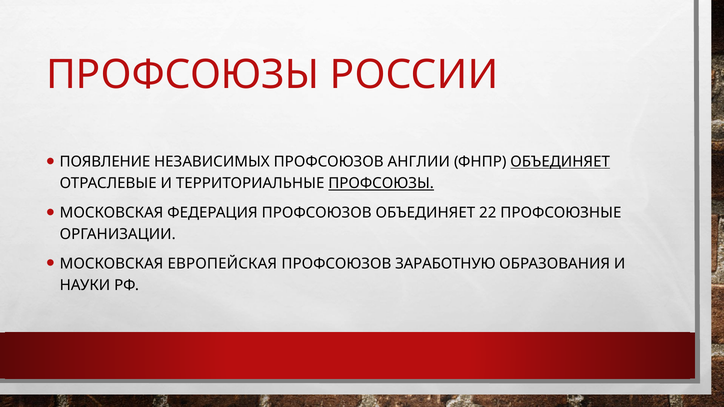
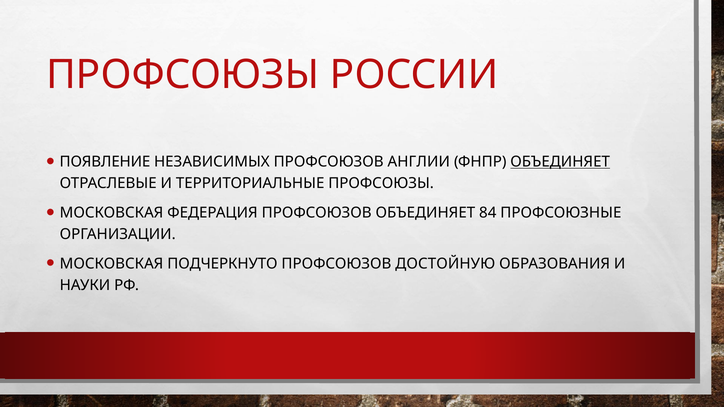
ПРОФСОЮЗЫ at (381, 184) underline: present -> none
22: 22 -> 84
ЕВРОПЕЙСКАЯ: ЕВРОПЕЙСКАЯ -> ПОДЧЕРКНУТО
ЗАРАБОТНУЮ: ЗАРАБОТНУЮ -> ДОСТОЙНУЮ
